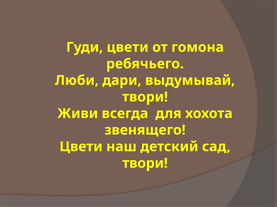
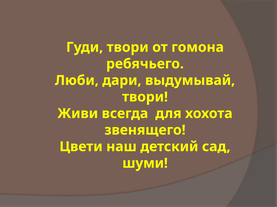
Гуди цвети: цвети -> твори
твори at (145, 164): твори -> шуми
